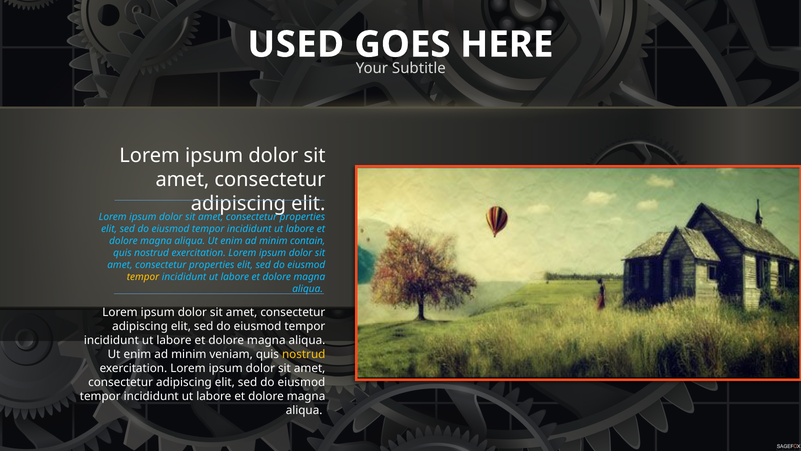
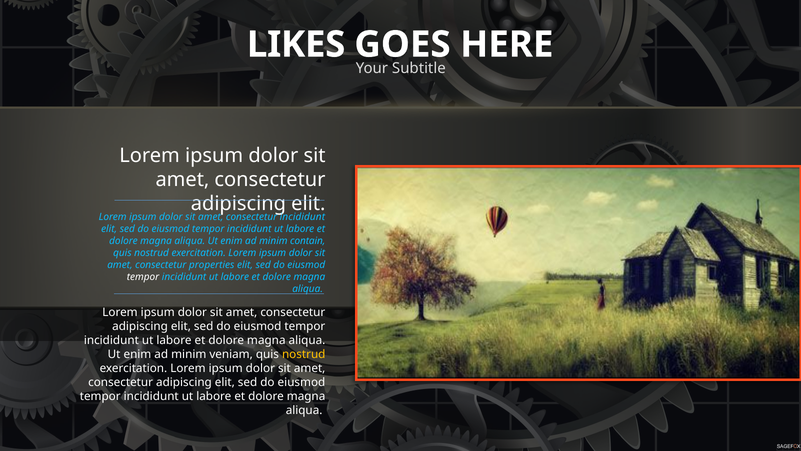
USED: USED -> LIKES
properties at (302, 217): properties -> incididunt
tempor at (143, 277) colour: yellow -> white
